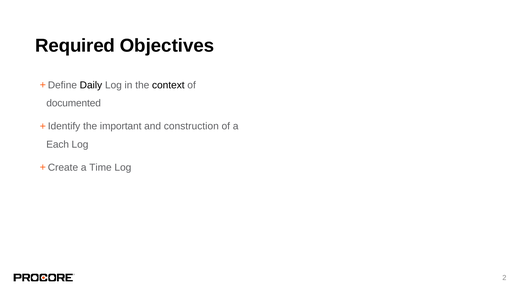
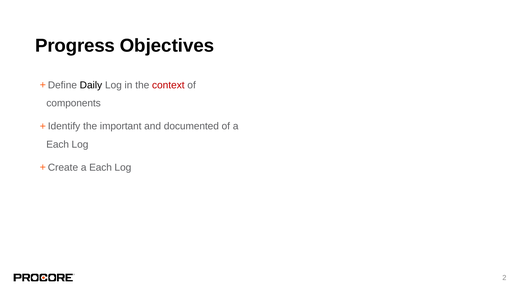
Required: Required -> Progress
context colour: black -> red
documented: documented -> components
construction: construction -> documented
Time at (100, 168): Time -> Each
